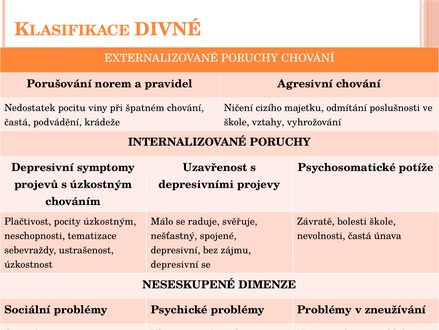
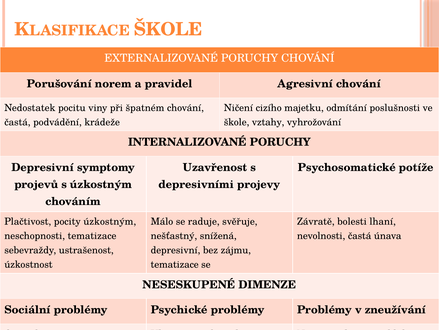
DIVNÉ at (168, 29): DIVNÉ -> ŠKOLE
bolesti škole: škole -> lhaní
spojené: spojené -> snížená
depresivní at (175, 264): depresivní -> tematizace
